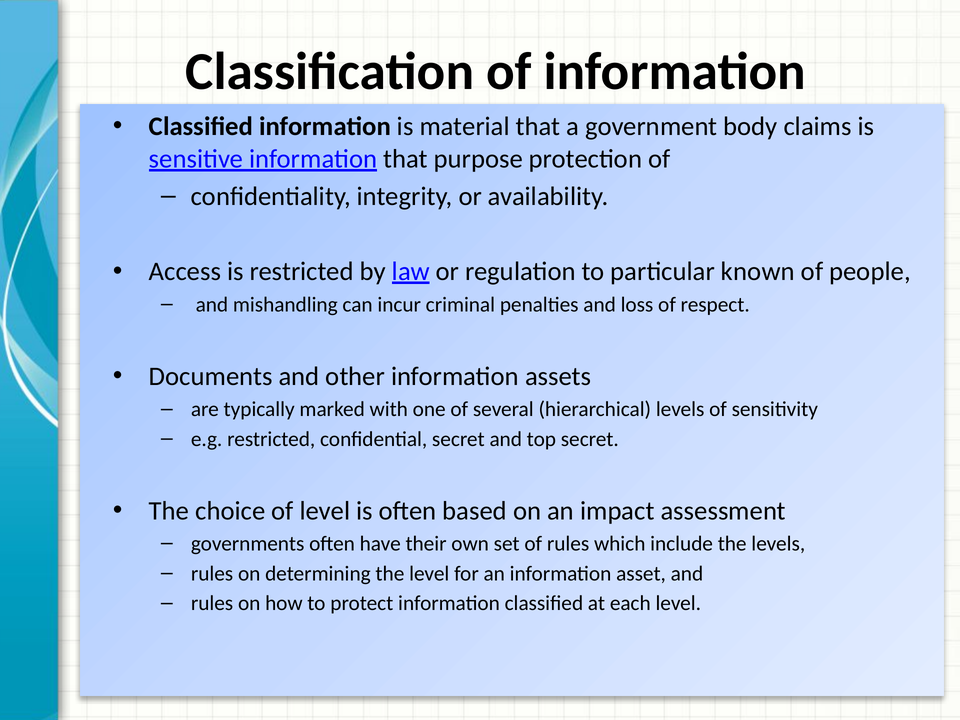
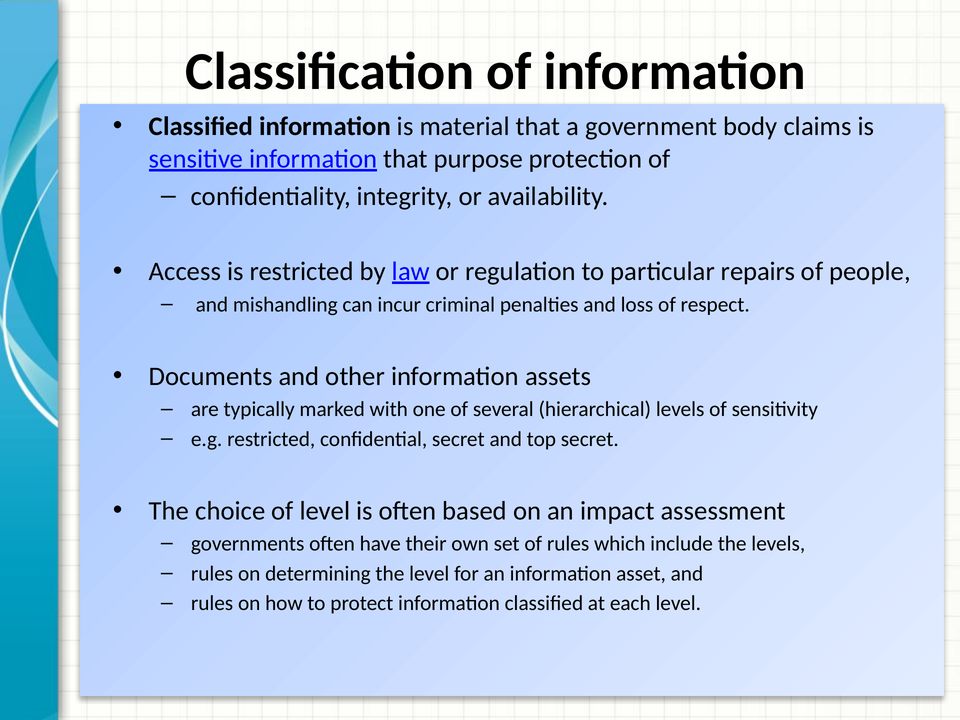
known: known -> repairs
